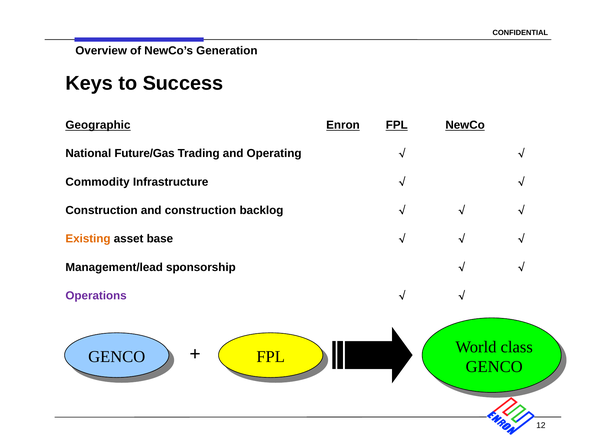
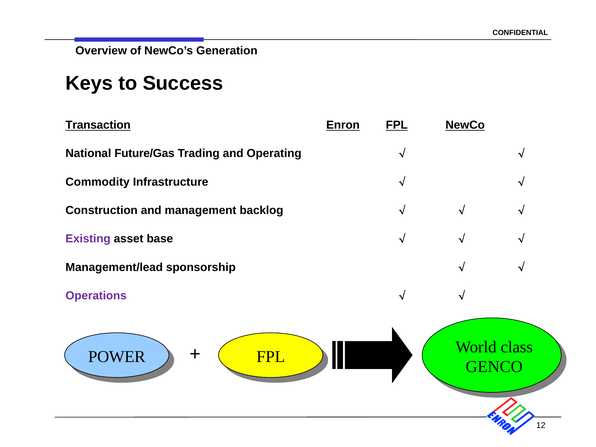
Geographic: Geographic -> Transaction
and construction: construction -> management
Existing colour: orange -> purple
GENCO at (117, 357): GENCO -> POWER
